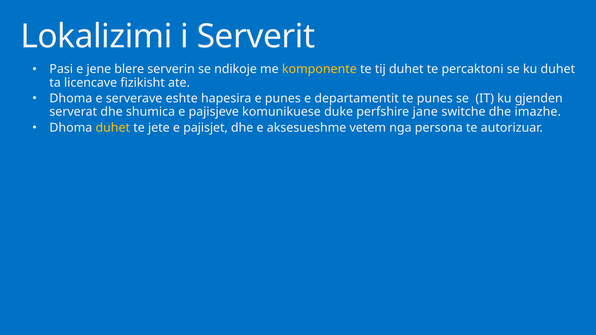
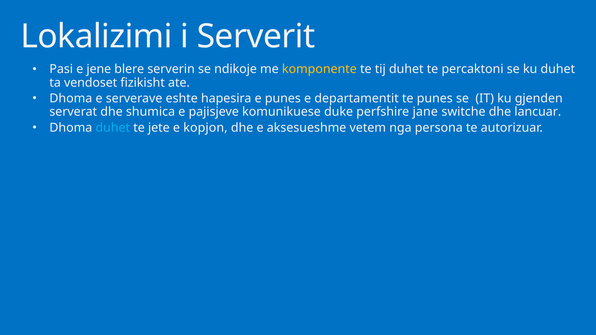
licencave: licencave -> vendoset
imazhe: imazhe -> lancuar
duhet at (113, 128) colour: yellow -> light blue
pajisjet: pajisjet -> kopjon
